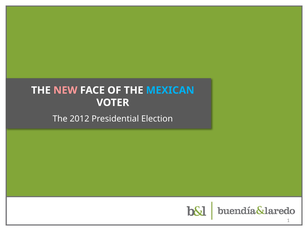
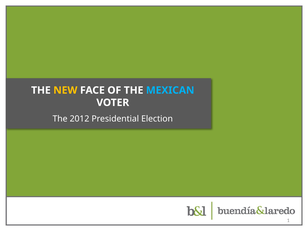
NEW colour: pink -> yellow
